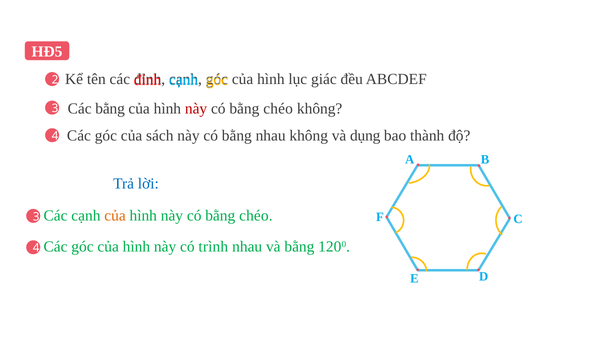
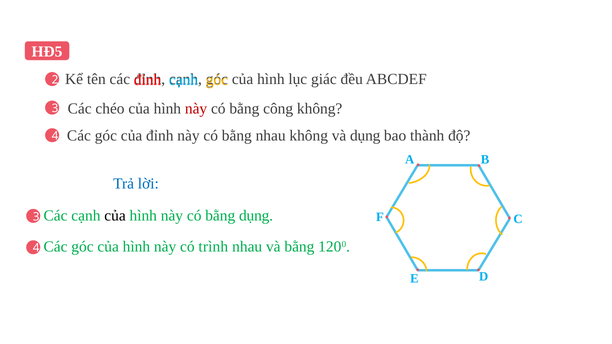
Các bằng: bằng -> chéo
chéo at (278, 109): chéo -> công
của sách: sách -> đỉnh
của at (115, 216) colour: orange -> black
chéo at (256, 216): chéo -> dụng
